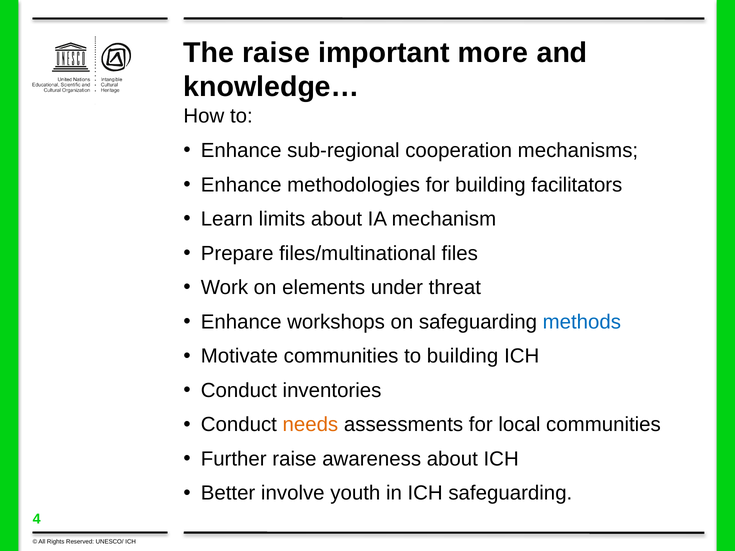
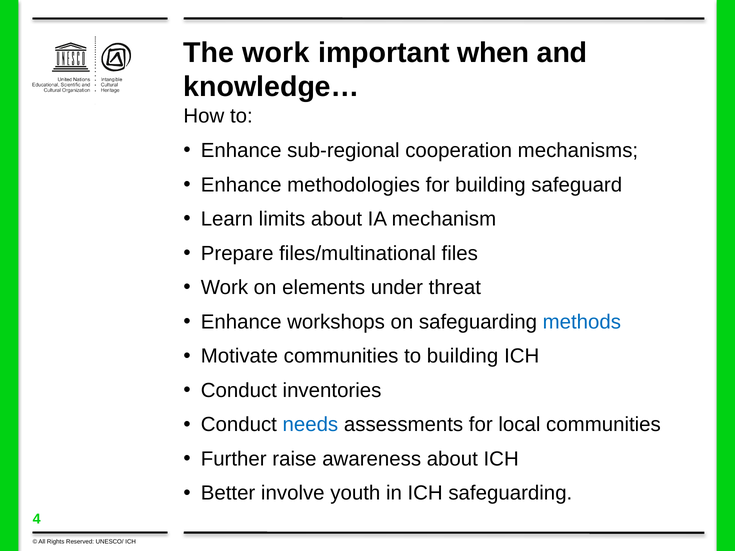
The raise: raise -> work
more: more -> when
facilitators: facilitators -> safeguard
needs colour: orange -> blue
